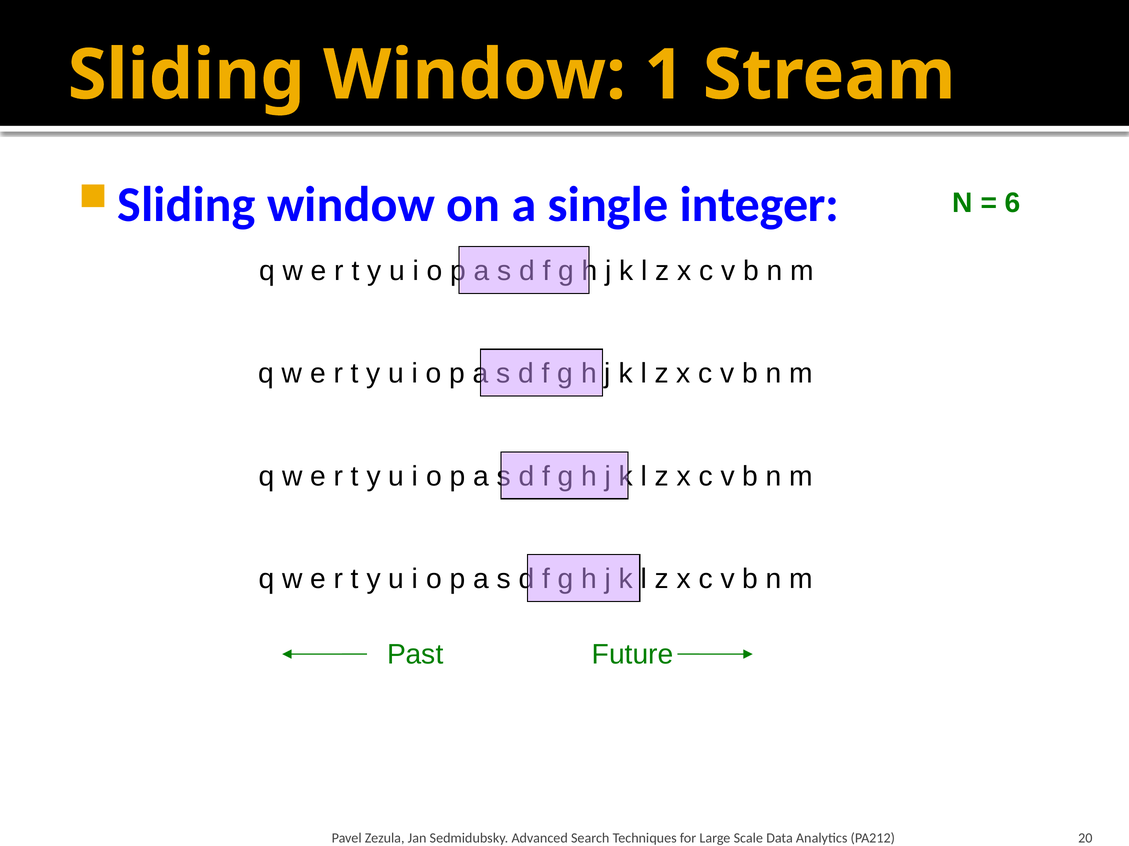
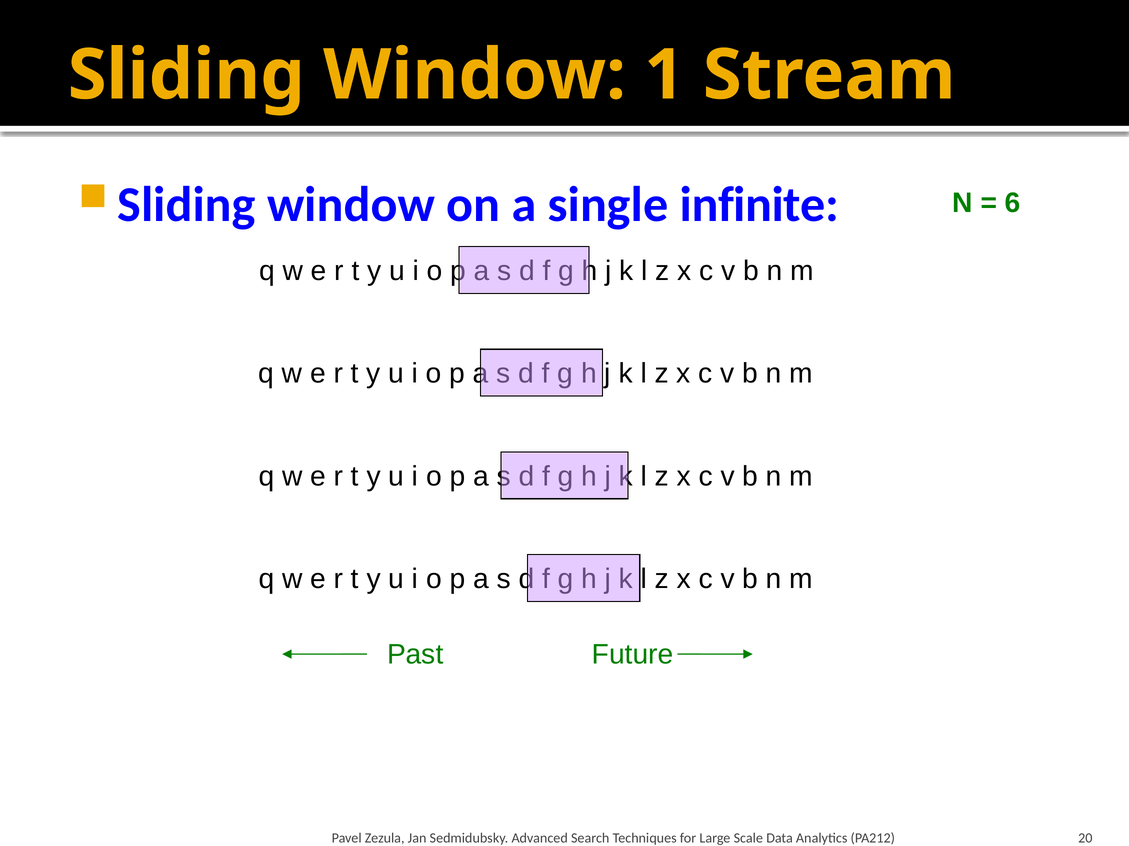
integer: integer -> infinite
